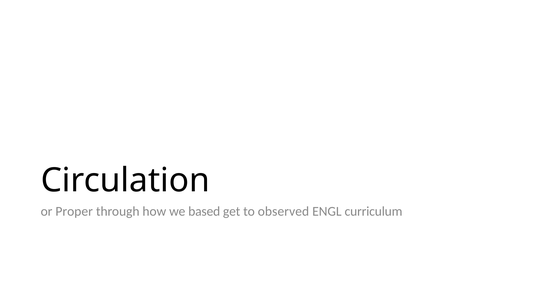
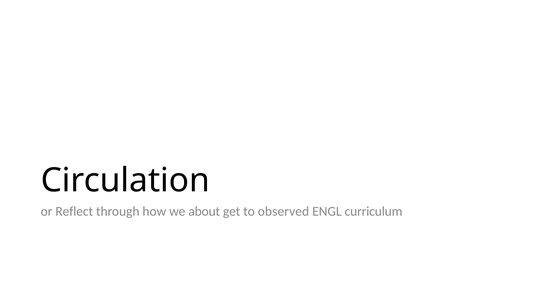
Proper: Proper -> Reflect
based: based -> about
